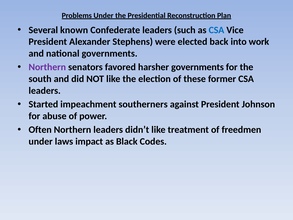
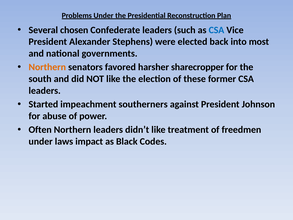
known: known -> chosen
work: work -> most
Northern at (47, 67) colour: purple -> orange
harsher governments: governments -> sharecropper
